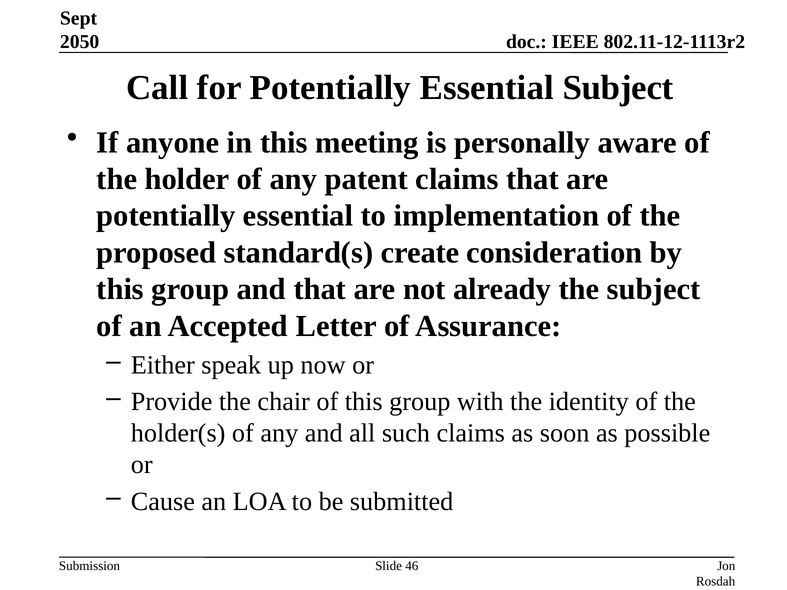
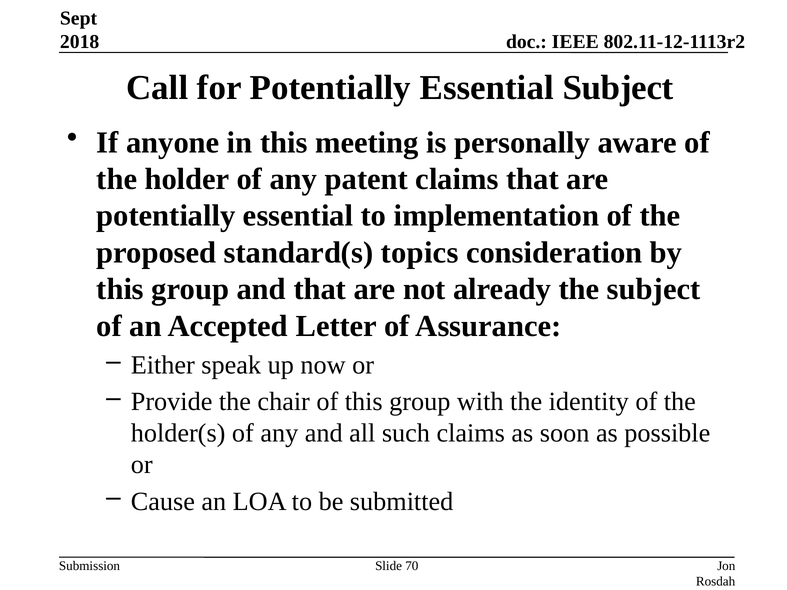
2050: 2050 -> 2018
create: create -> topics
46: 46 -> 70
